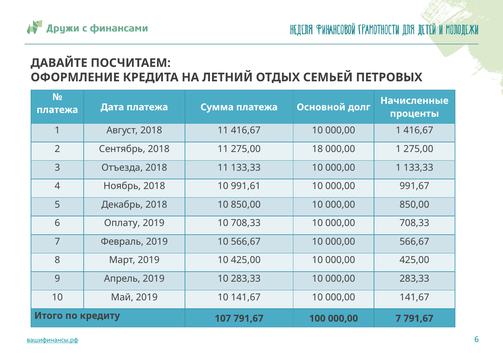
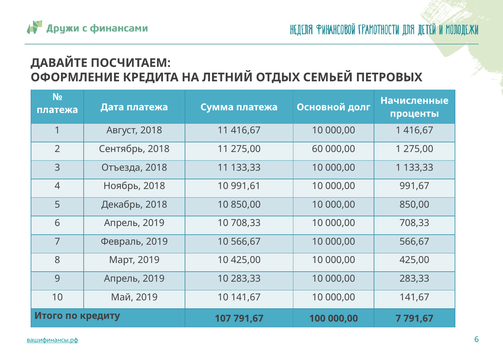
18: 18 -> 60
6 Оплату: Оплату -> Апрель
